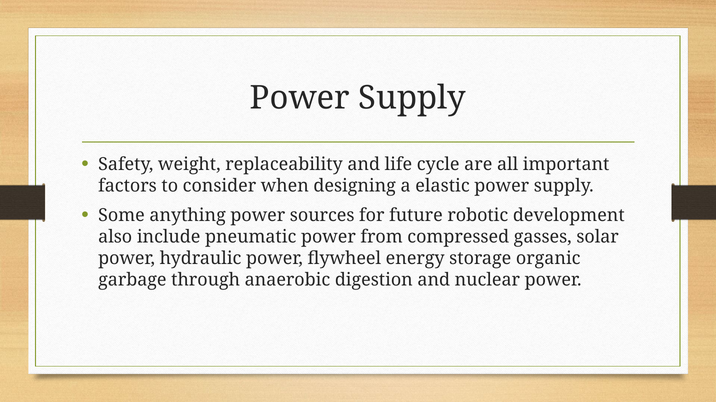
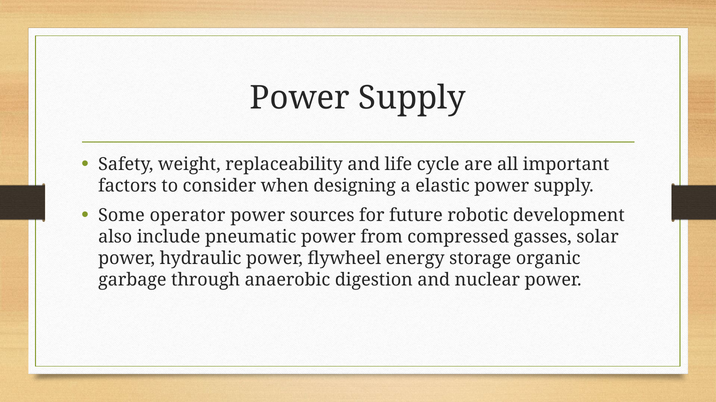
anything: anything -> operator
